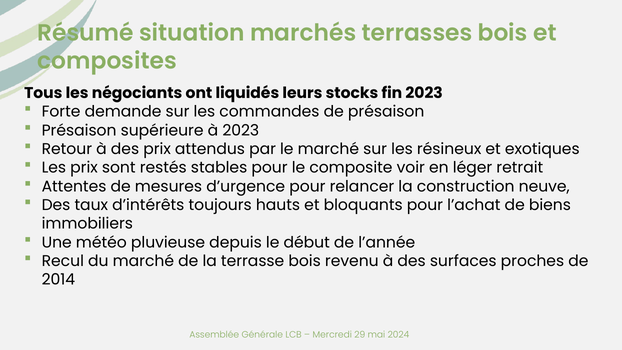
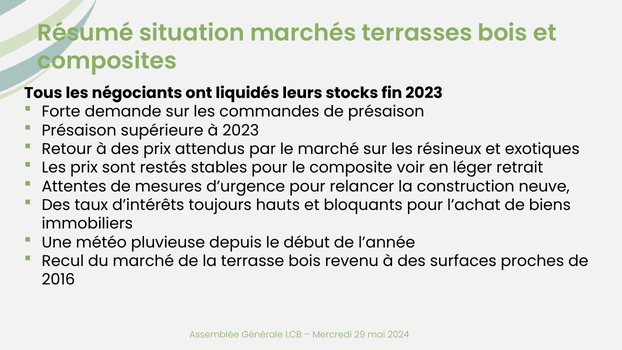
2014: 2014 -> 2016
